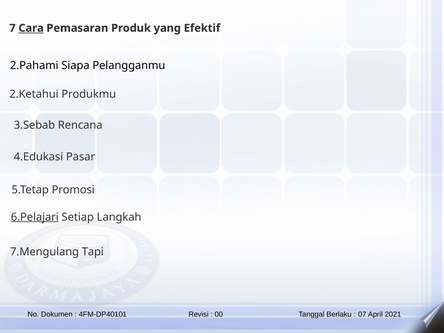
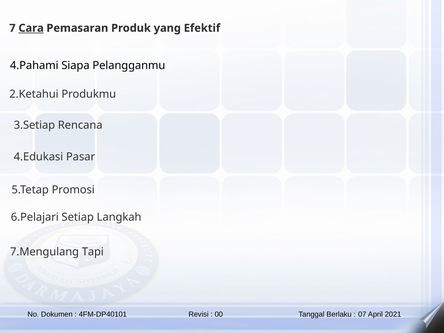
2.Pahami: 2.Pahami -> 4.Pahami
3.Sebab: 3.Sebab -> 3.Setiap
6.Pelajari underline: present -> none
